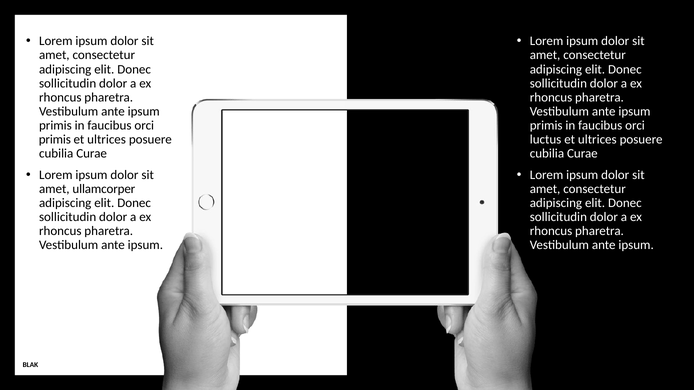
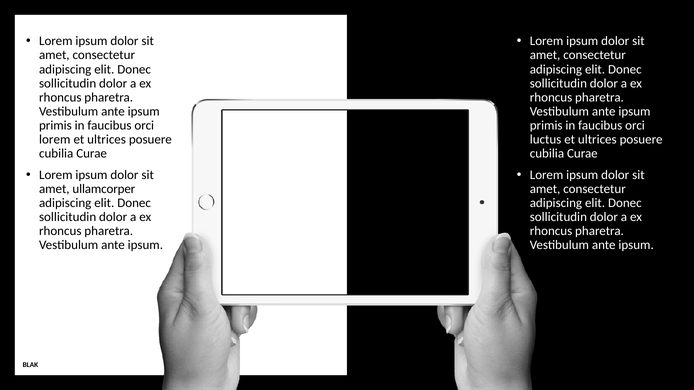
primis at (55, 140): primis -> lorem
